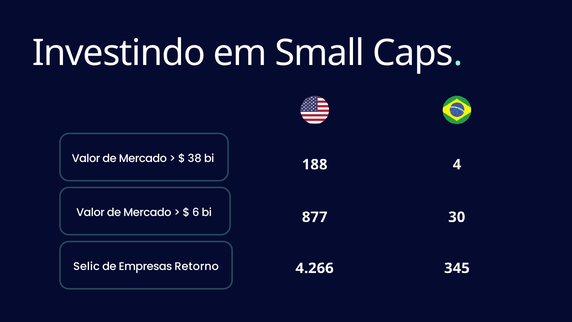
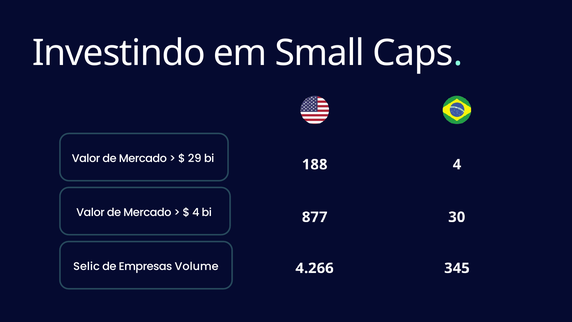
38: 38 -> 29
6: 6 -> 4
Retorno: Retorno -> Volume
